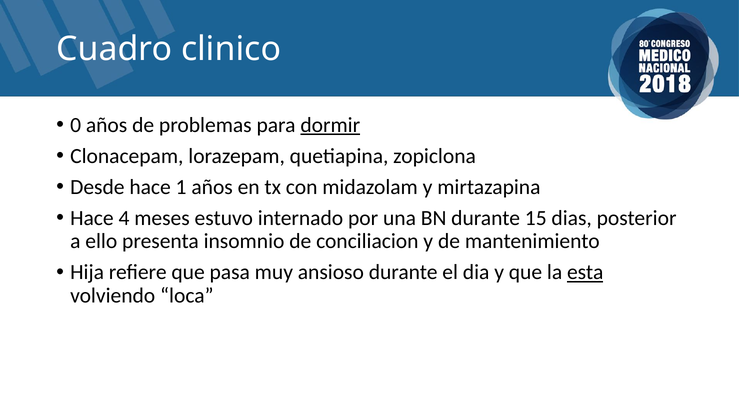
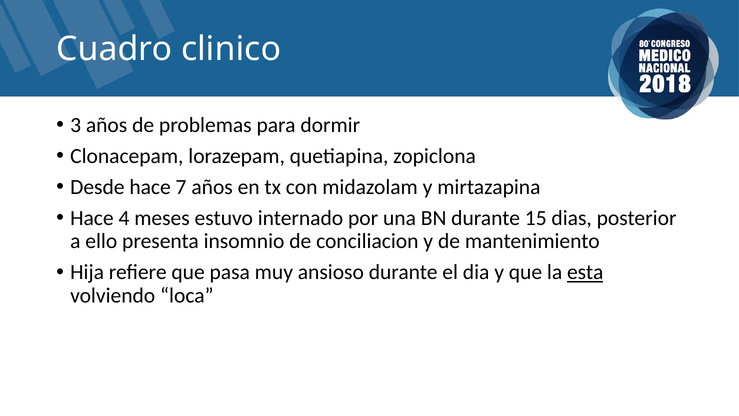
0: 0 -> 3
dormir underline: present -> none
1: 1 -> 7
